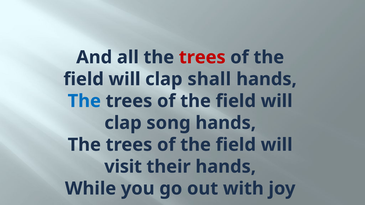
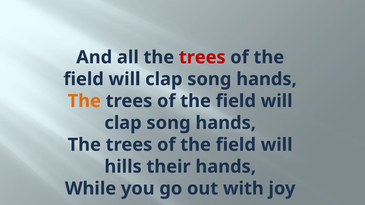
shall at (209, 79): shall -> song
The at (84, 101) colour: blue -> orange
visit: visit -> hills
